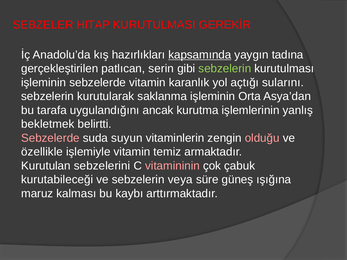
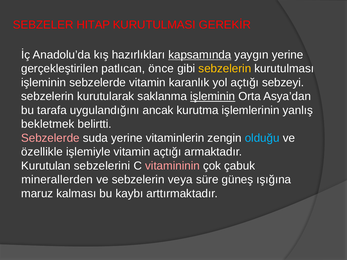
yaygın tadına: tadına -> yerine
serin: serin -> önce
sebzelerin at (225, 69) colour: light green -> yellow
sularını: sularını -> sebzeyi
işleminin at (213, 96) underline: none -> present
suda suyun: suyun -> yerine
olduğu colour: pink -> light blue
vitamin temiz: temiz -> açtığı
kurutabileceği: kurutabileceği -> minerallerden
